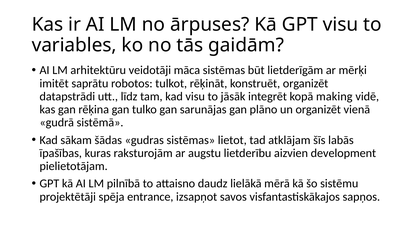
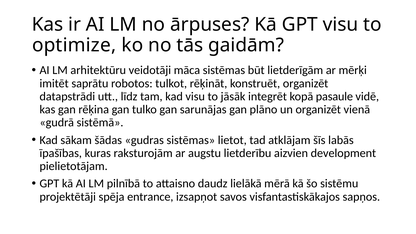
variables: variables -> optimize
making: making -> pasaule
